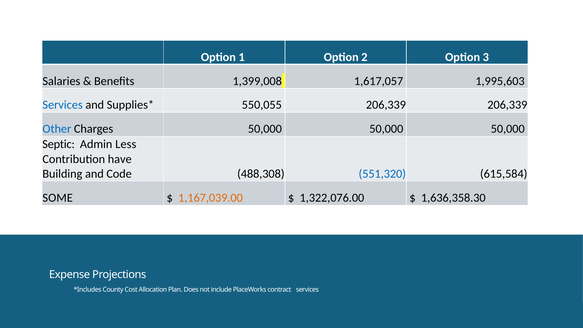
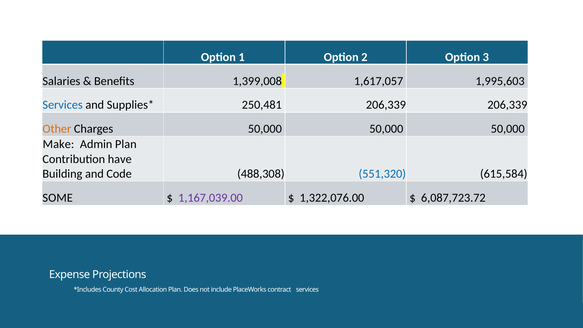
550,055: 550,055 -> 250,481
Other colour: blue -> orange
Septic: Septic -> Make
Admin Less: Less -> Plan
1,167,039.00 colour: orange -> purple
1,636,358.30: 1,636,358.30 -> 6,087,723.72
